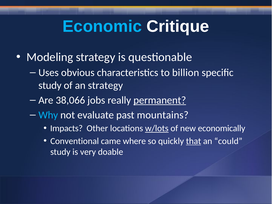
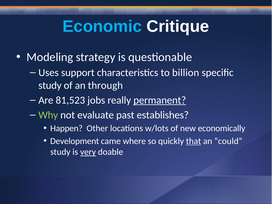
obvious: obvious -> support
an strategy: strategy -> through
38,066: 38,066 -> 81,523
Why colour: light blue -> light green
mountains: mountains -> establishes
Impacts: Impacts -> Happen
w/lots underline: present -> none
Conventional: Conventional -> Development
very underline: none -> present
